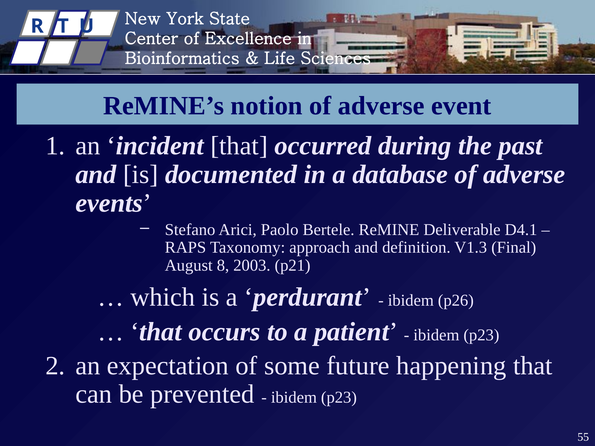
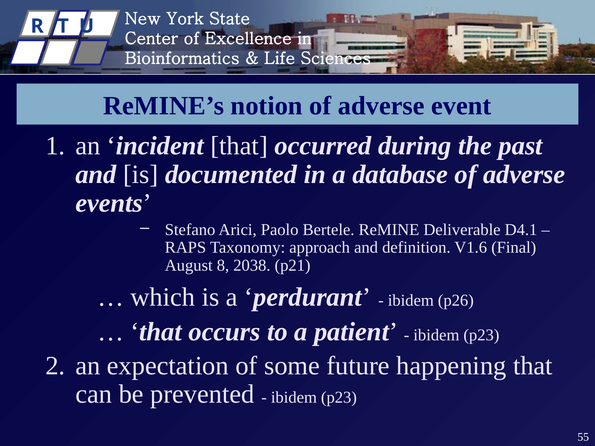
V1.3: V1.3 -> V1.6
2003: 2003 -> 2038
